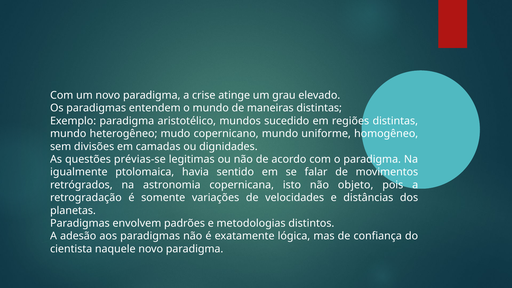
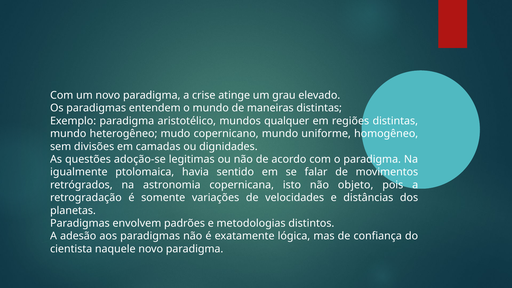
sucedido: sucedido -> qualquer
prévias-se: prévias-se -> adoção-se
